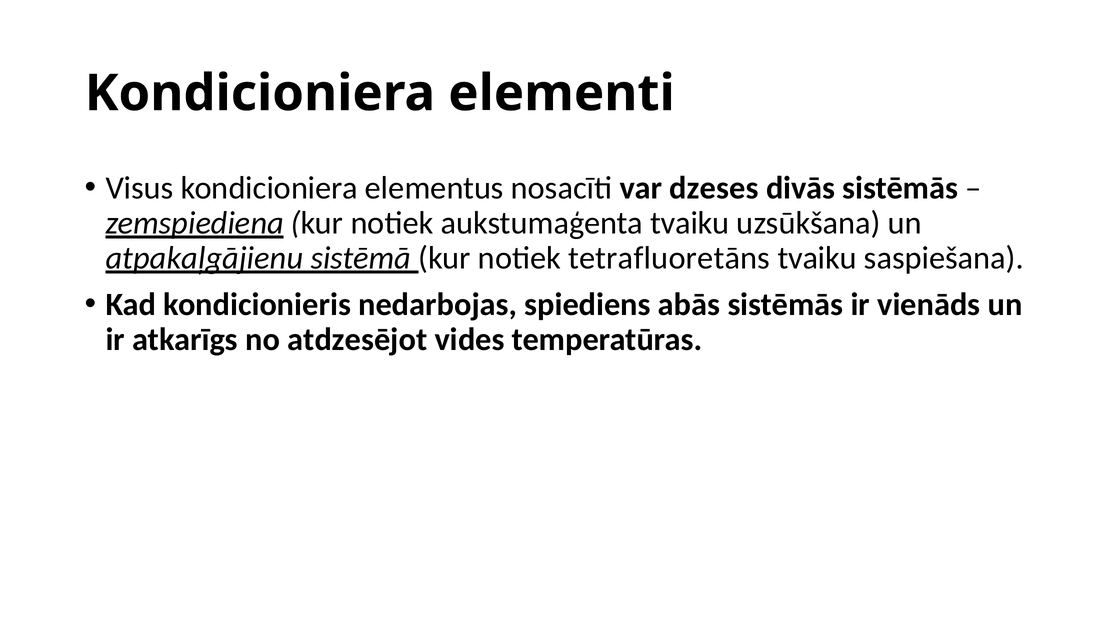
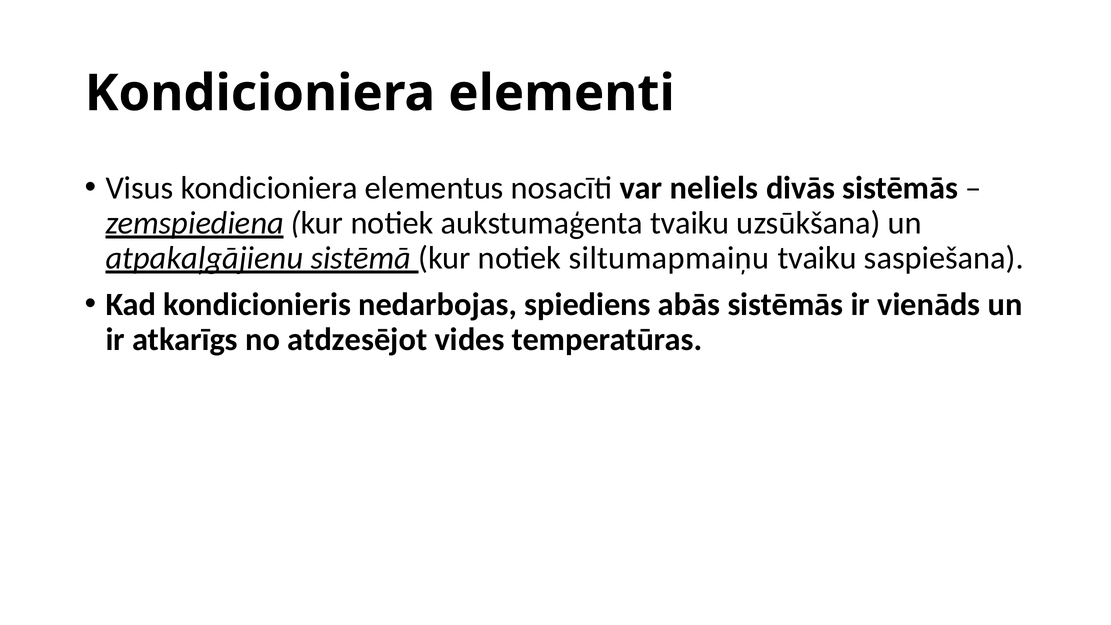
dzeses: dzeses -> neliels
tetrafluoretāns: tetrafluoretāns -> siltumapmaiņu
